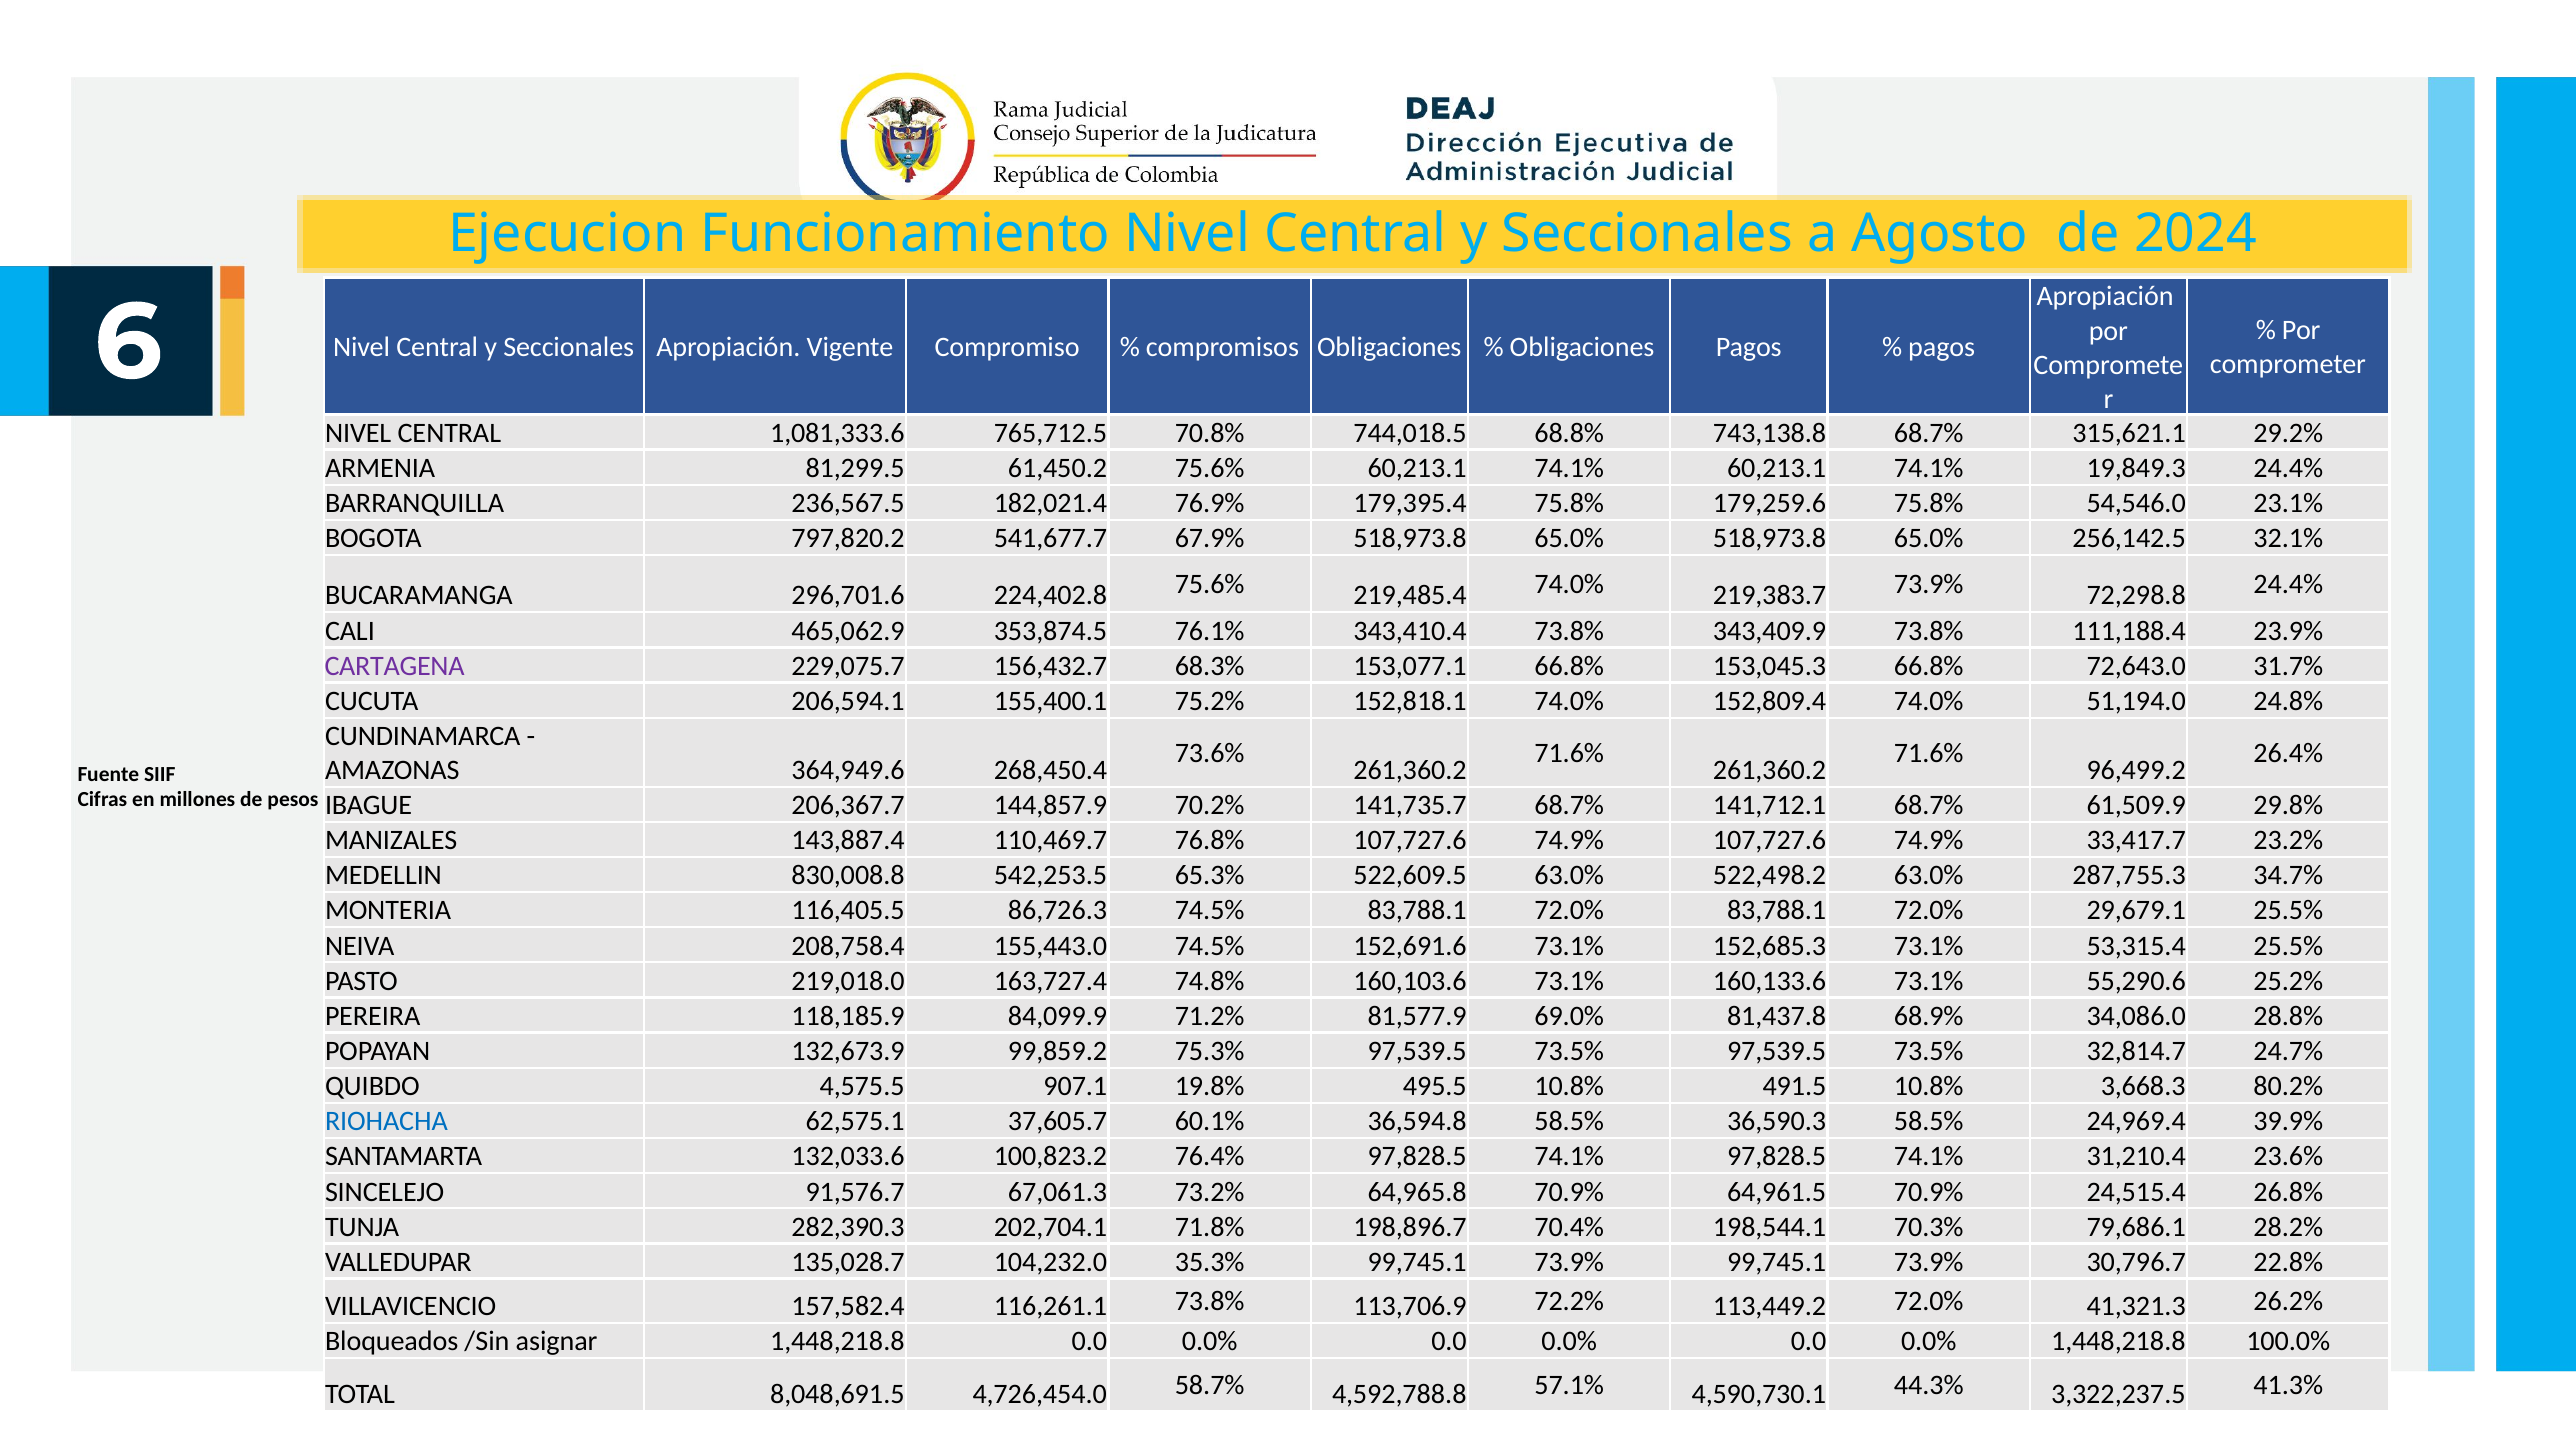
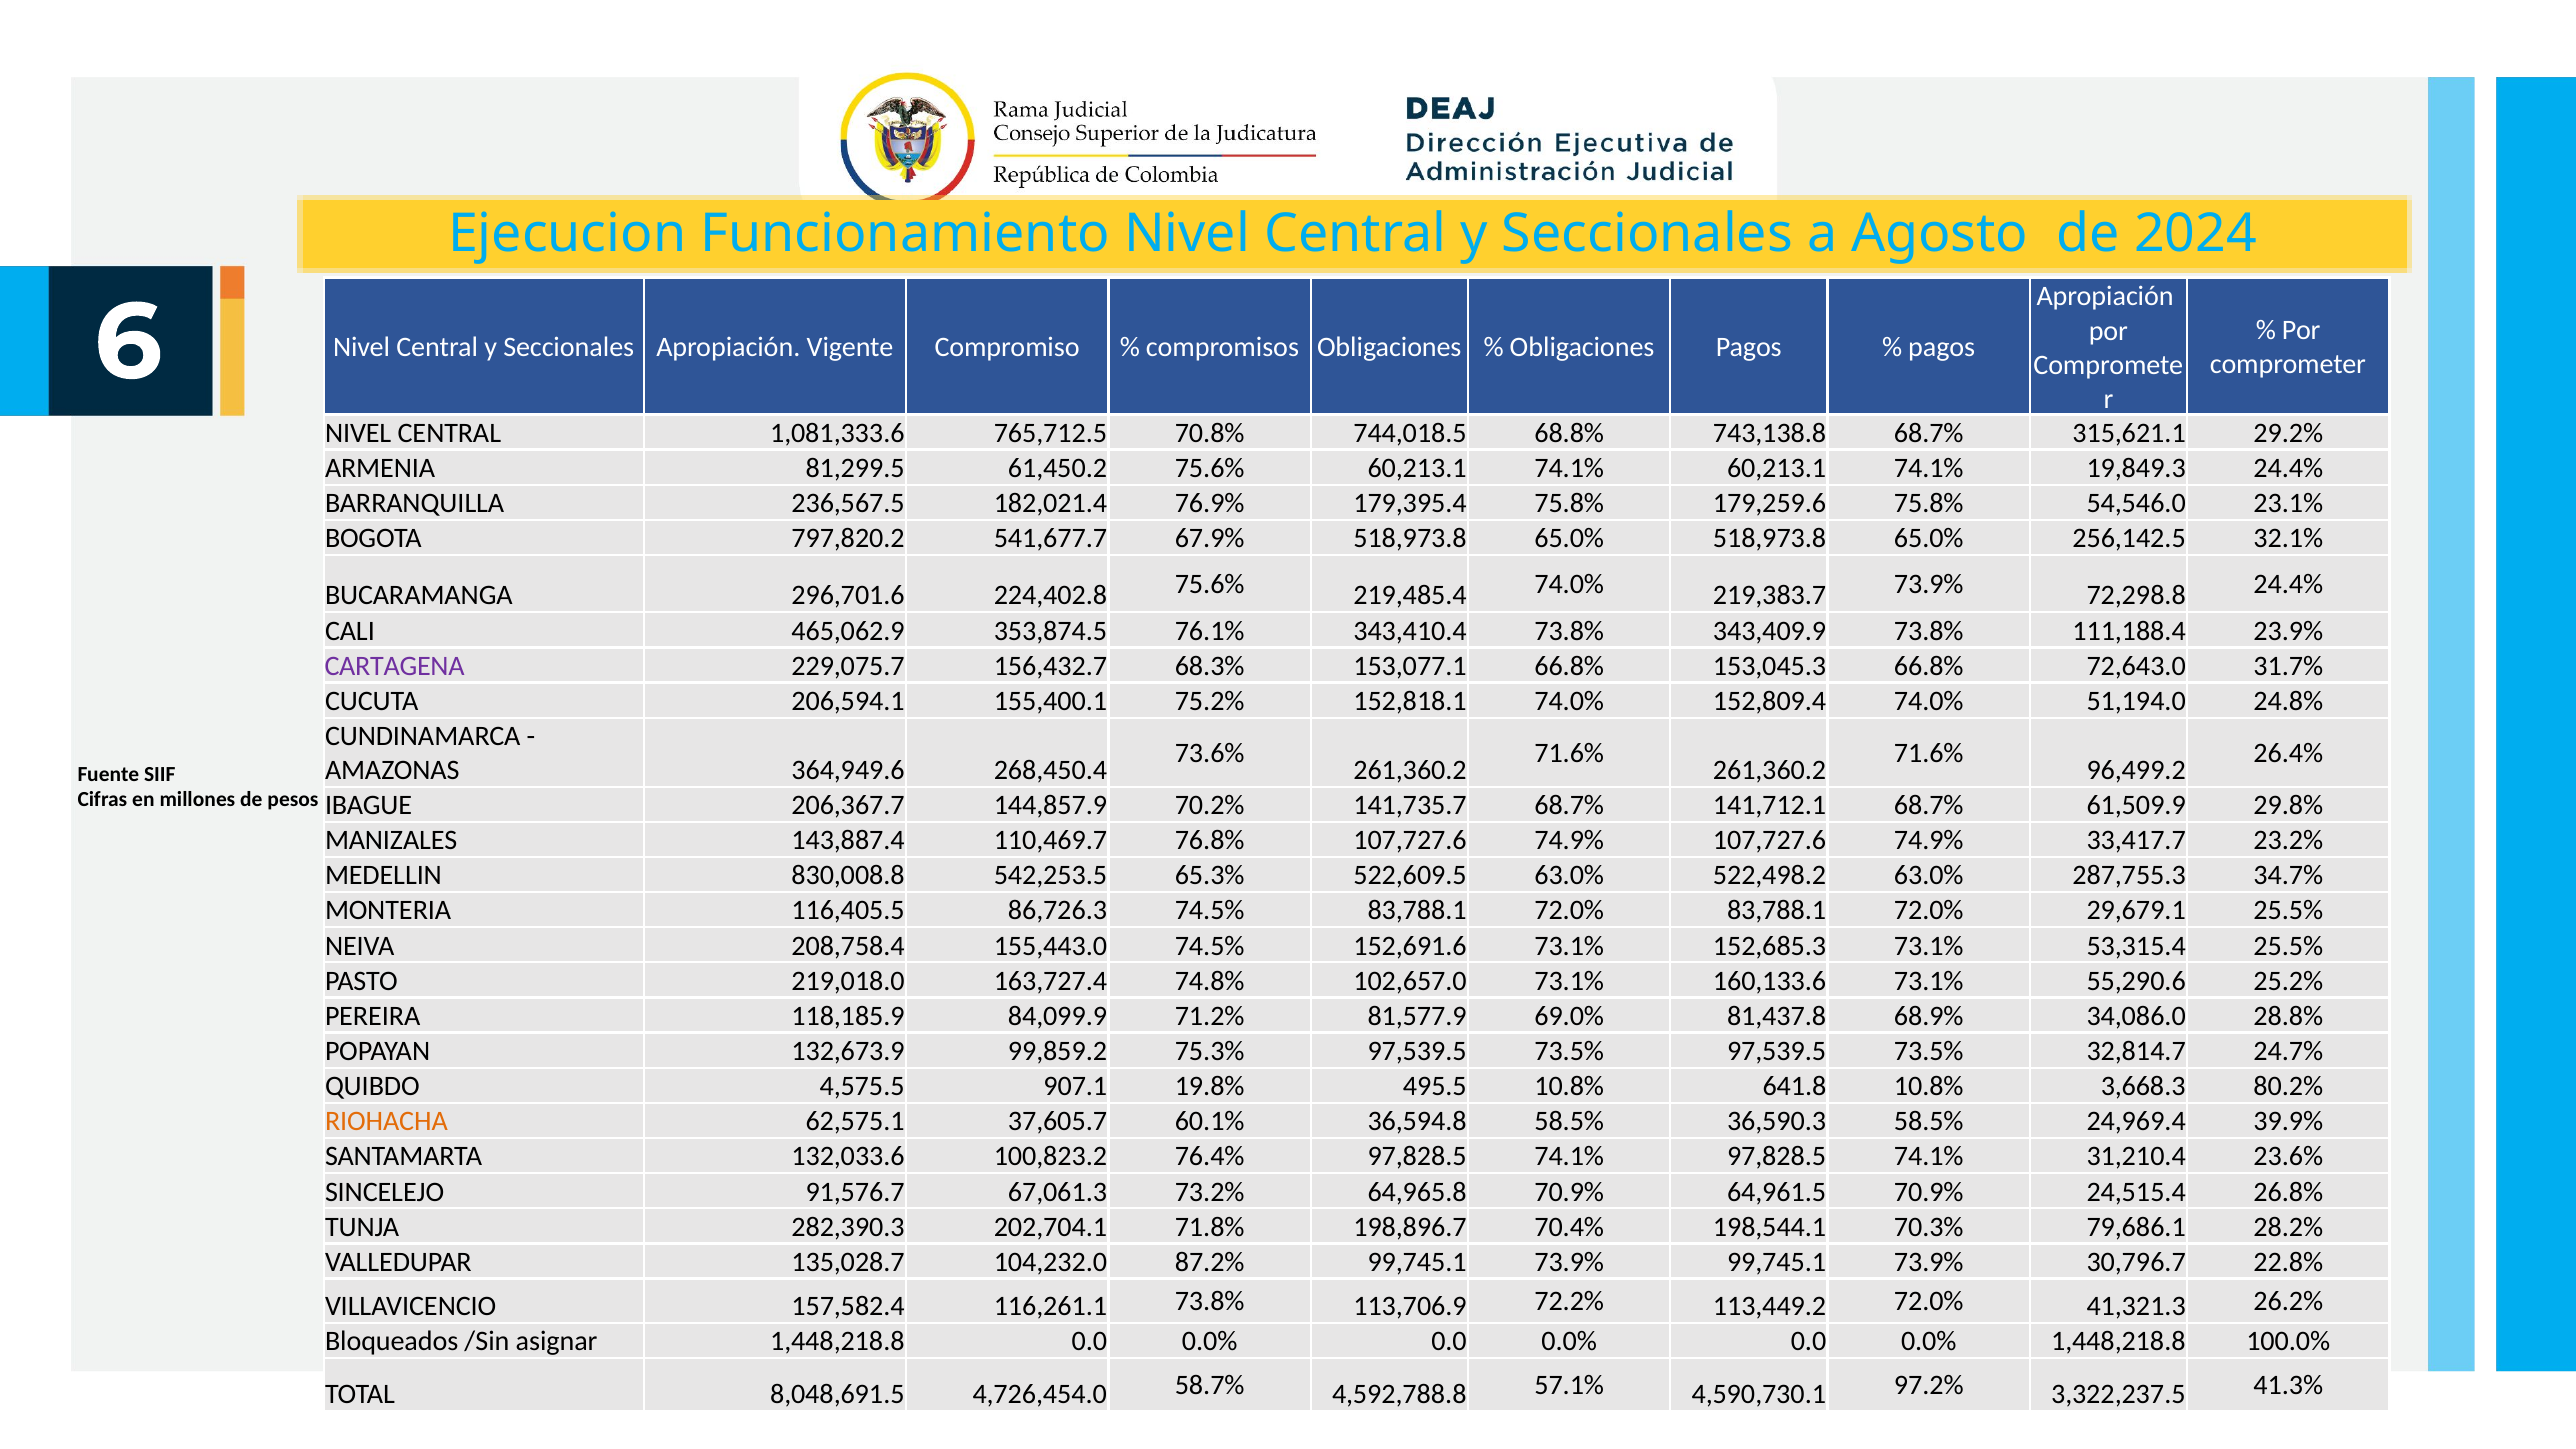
160,103.6: 160,103.6 -> 102,657.0
491.5: 491.5 -> 641.8
RIOHACHA colour: blue -> orange
35.3%: 35.3% -> 87.2%
44.3%: 44.3% -> 97.2%
